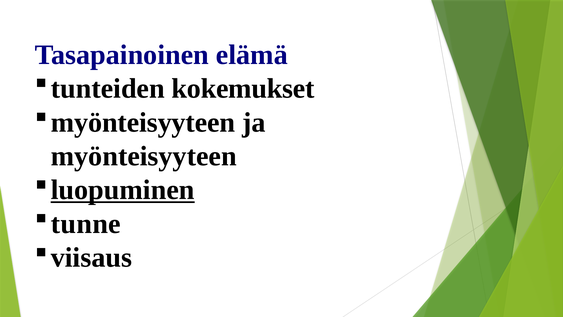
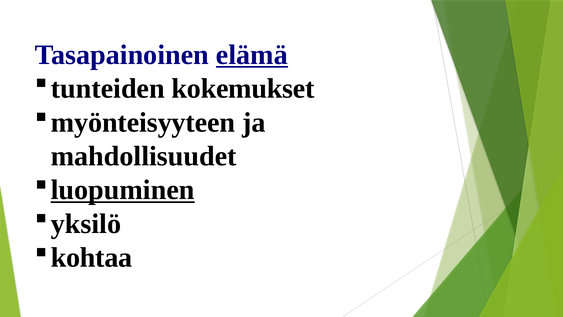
elämä underline: none -> present
myönteisyyteen at (144, 156): myönteisyyteen -> mahdollisuudet
tunne: tunne -> yksilö
viisaus: viisaus -> kohtaa
